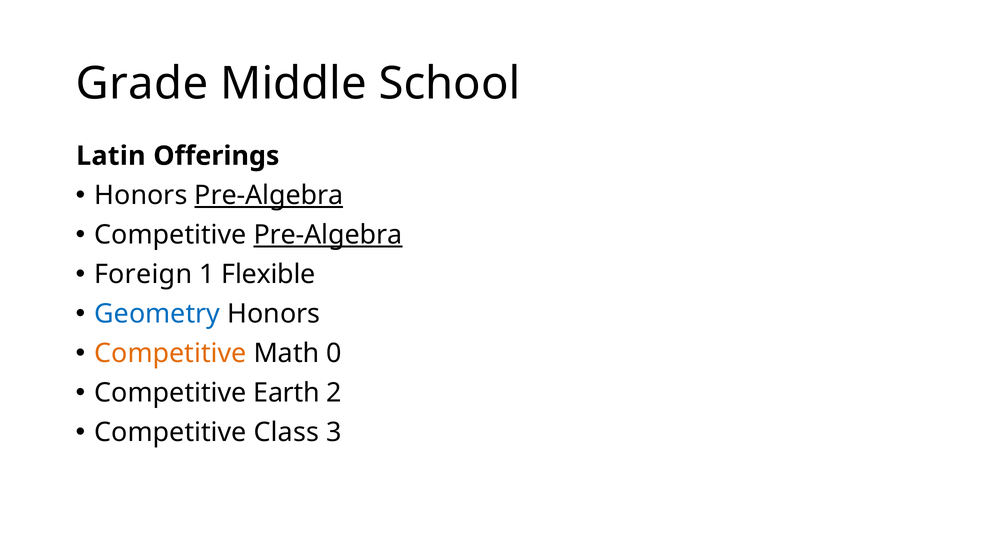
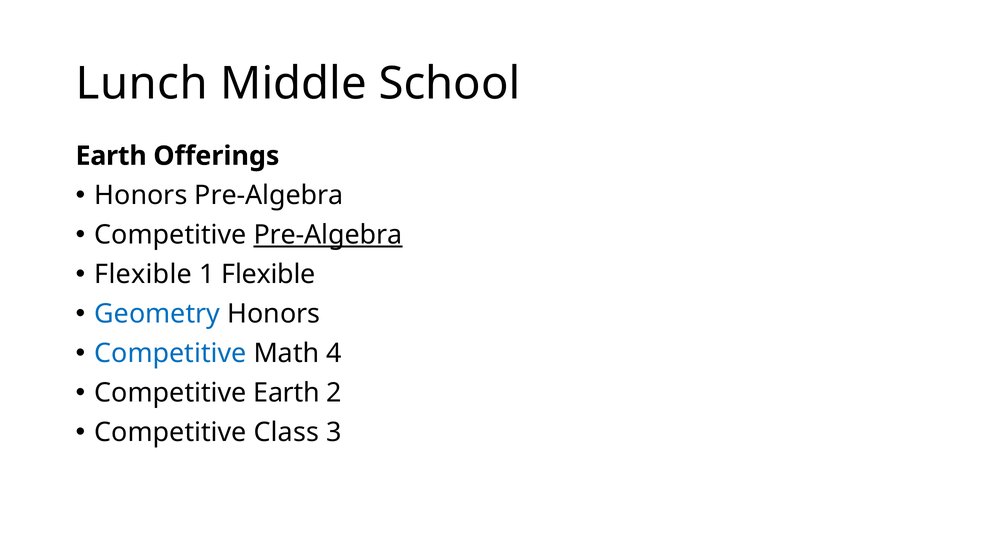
Grade: Grade -> Lunch
Latin at (111, 156): Latin -> Earth
Pre-Algebra at (269, 195) underline: present -> none
Foreign at (143, 274): Foreign -> Flexible
Competitive at (170, 353) colour: orange -> blue
0: 0 -> 4
